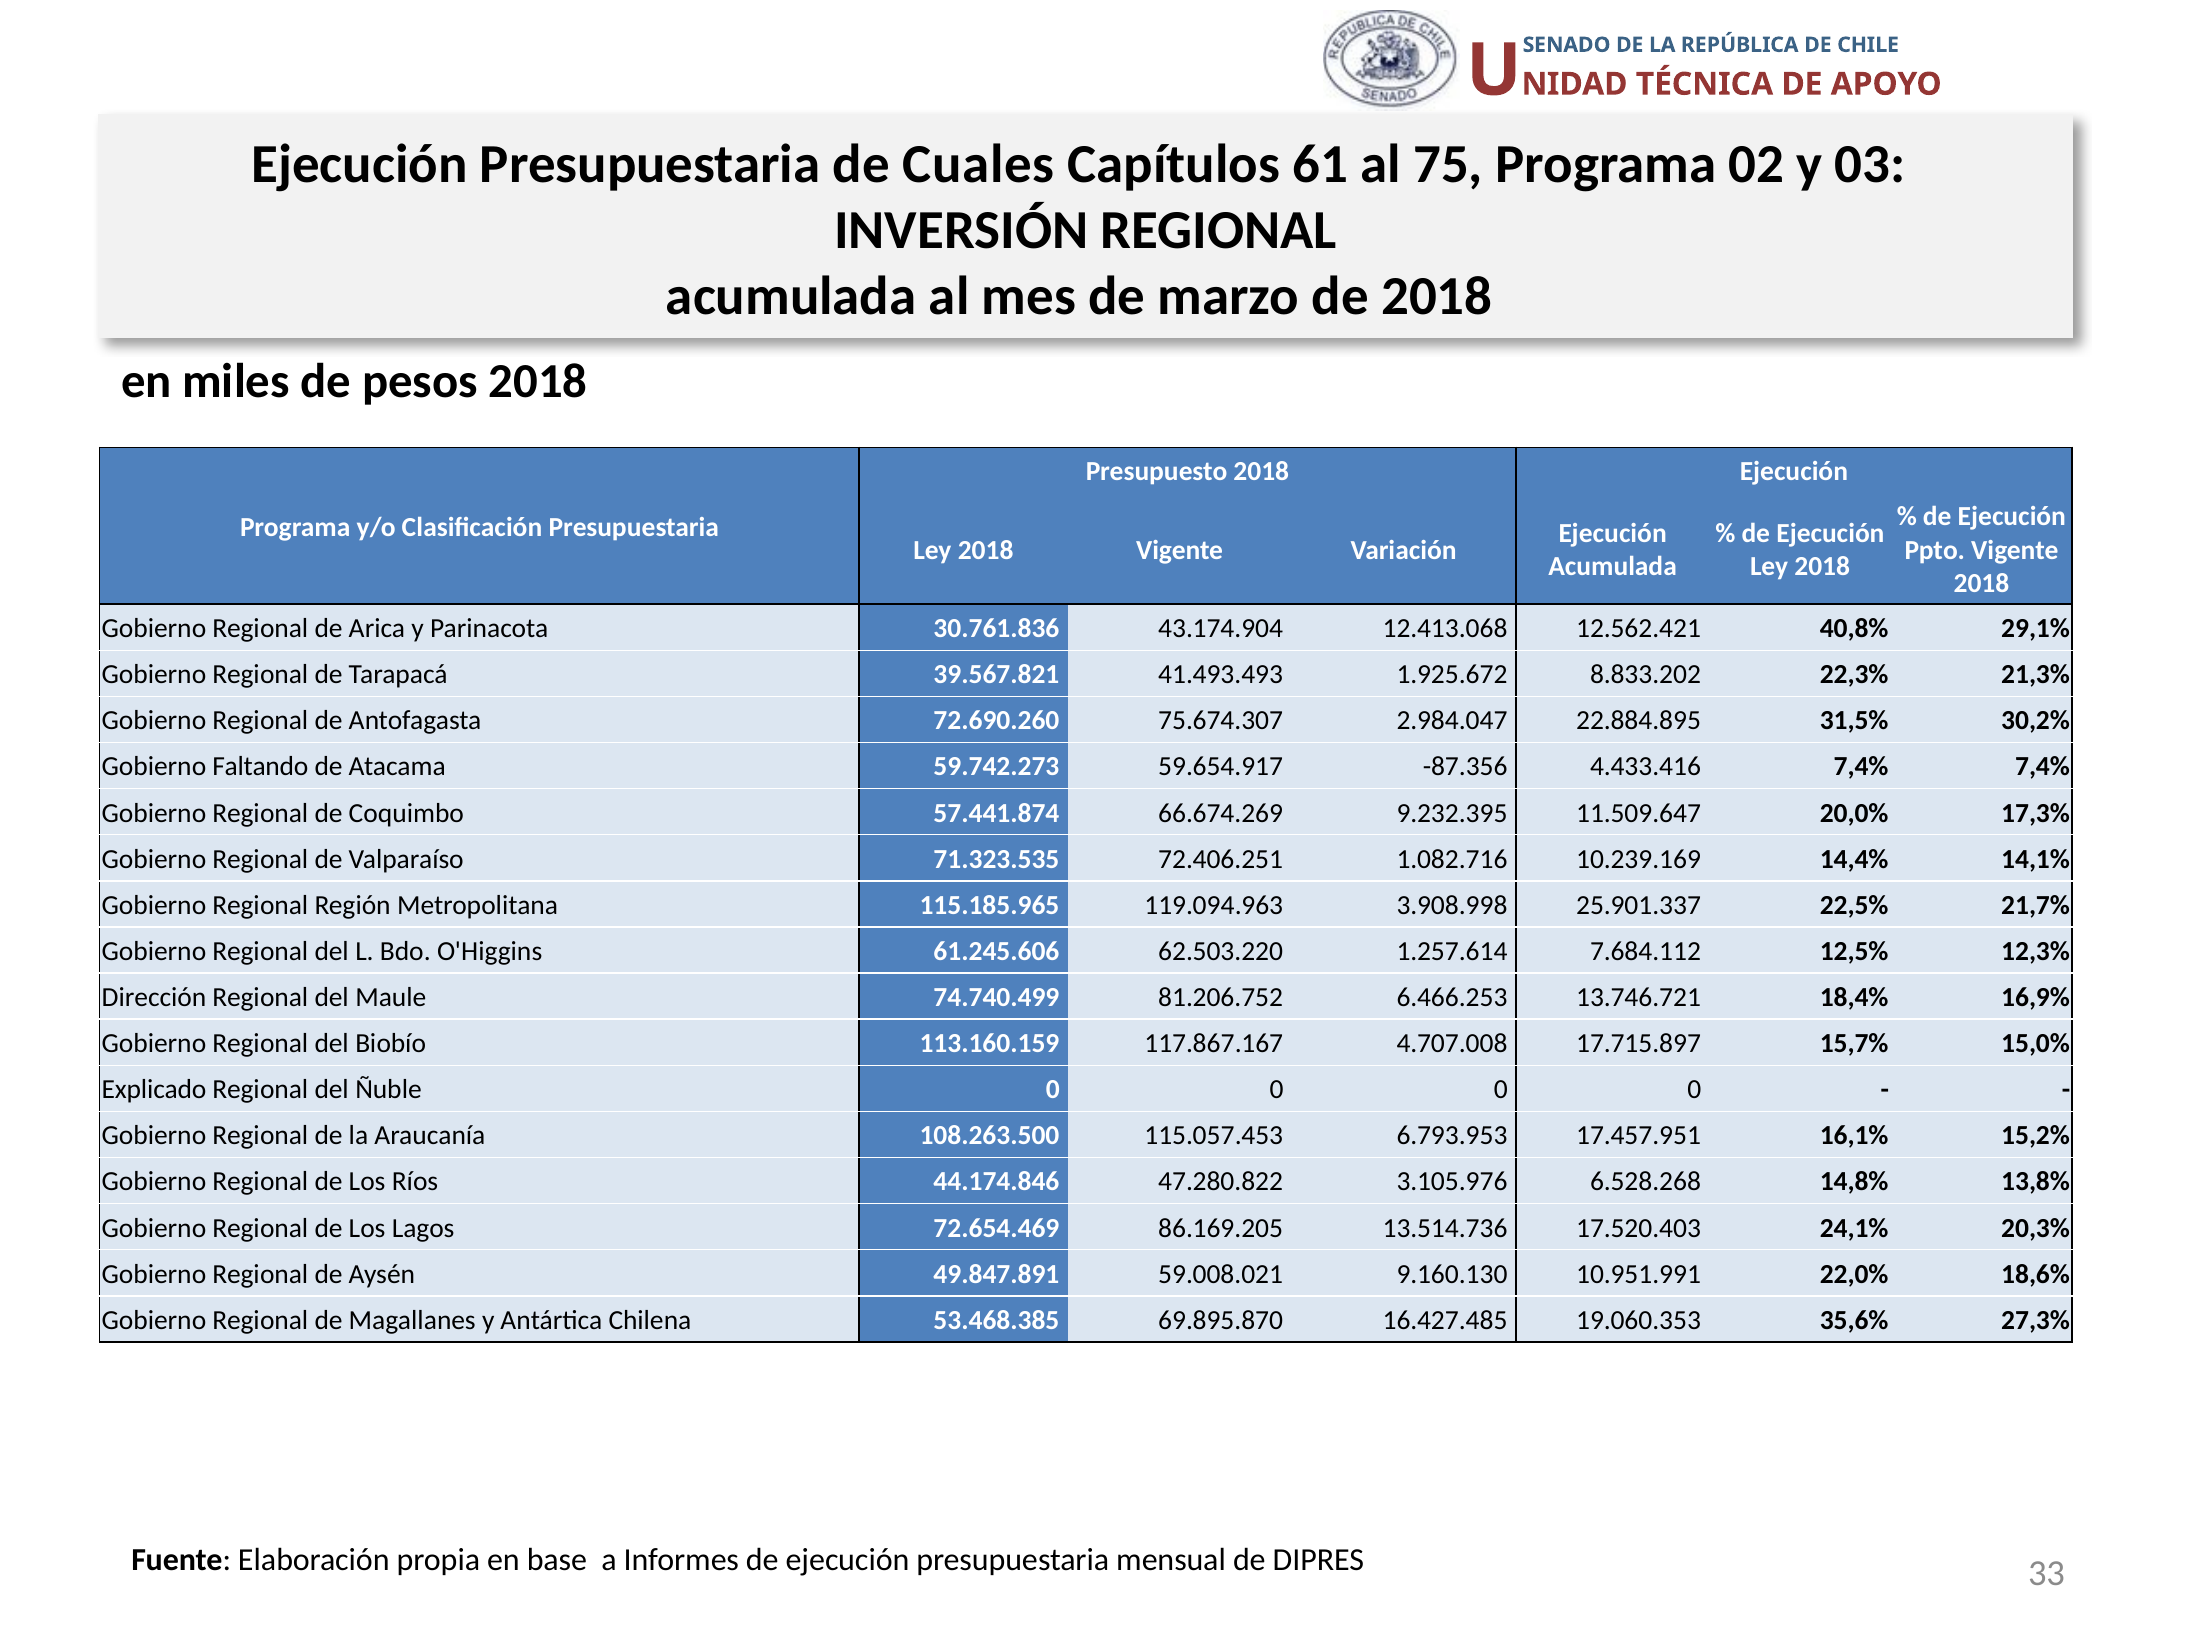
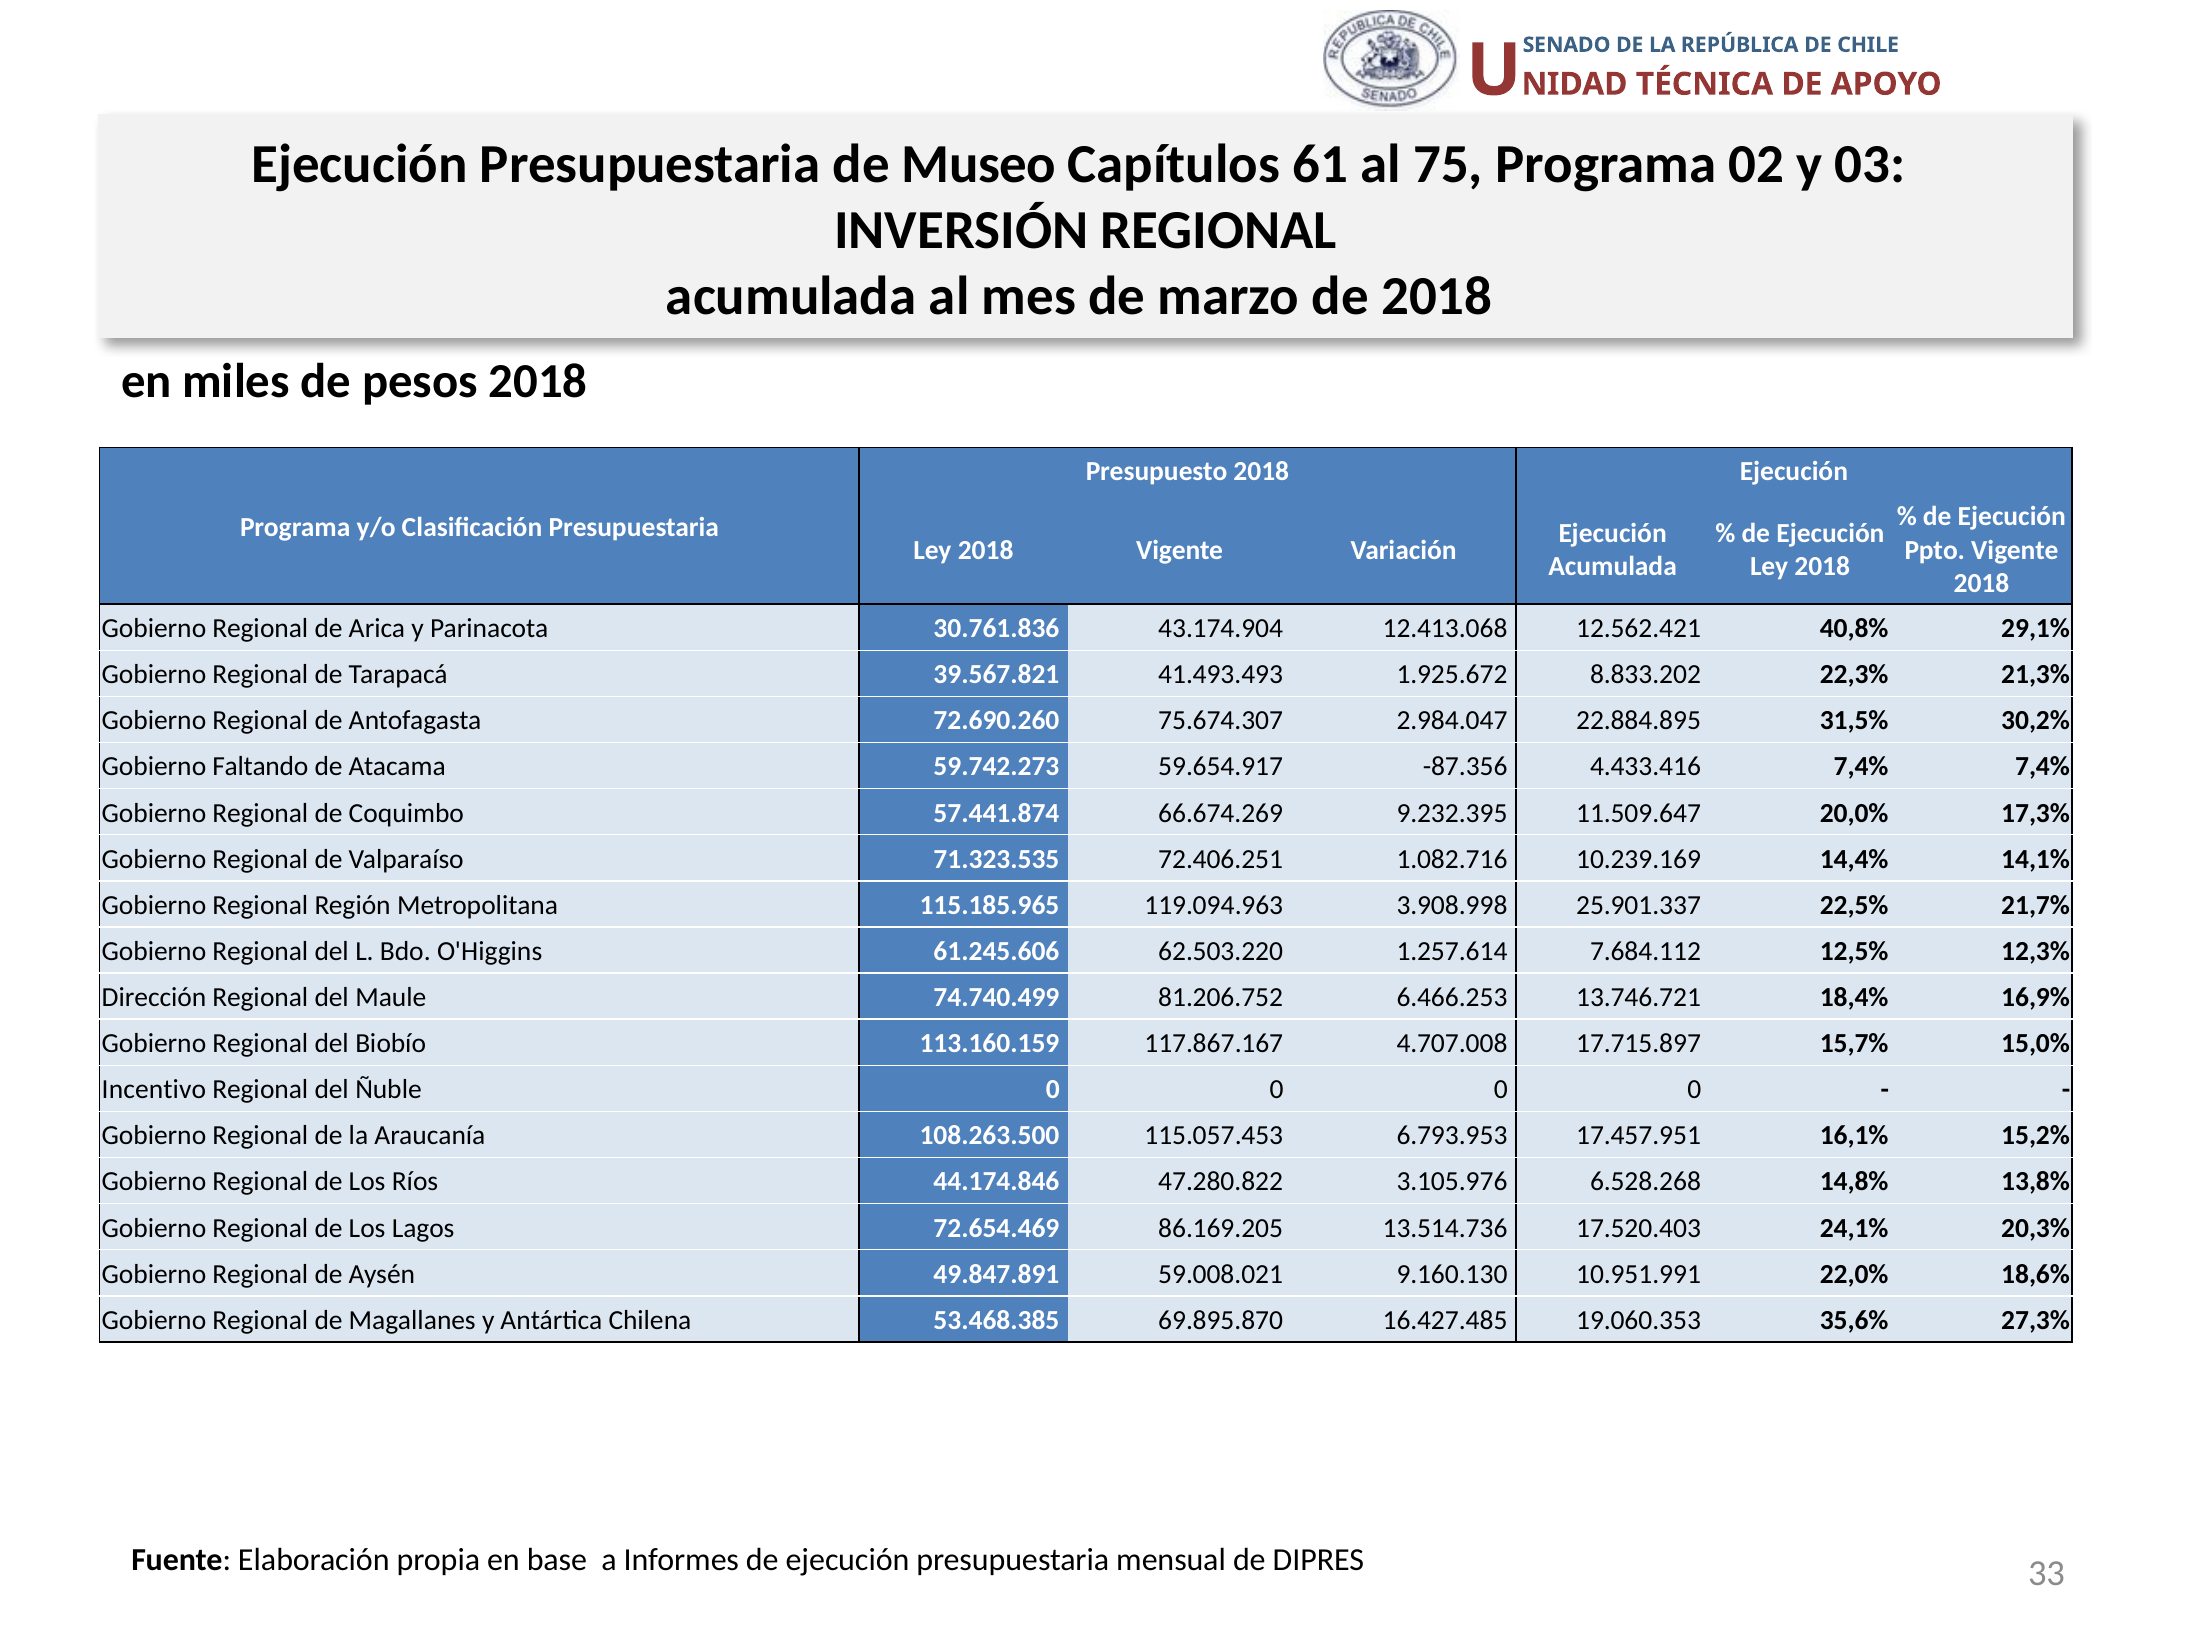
Cuales: Cuales -> Museo
Explicado: Explicado -> Incentivo
